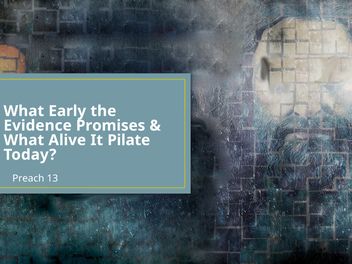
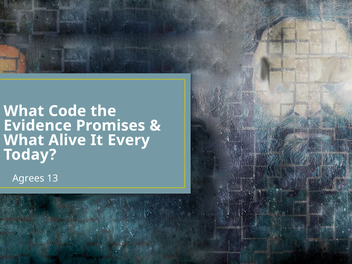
Early: Early -> Code
Pilate: Pilate -> Every
Preach: Preach -> Agrees
